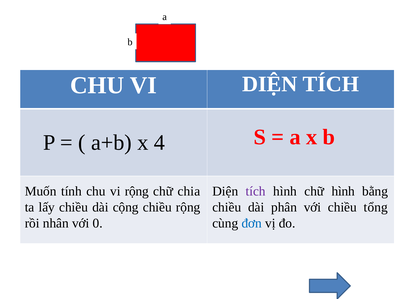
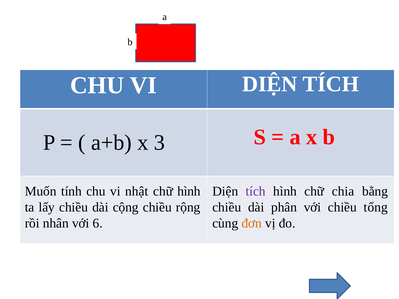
4: 4 -> 3
vi rộng: rộng -> nhật
chữ chia: chia -> hình
chữ hình: hình -> chia
0: 0 -> 6
đơn colour: blue -> orange
